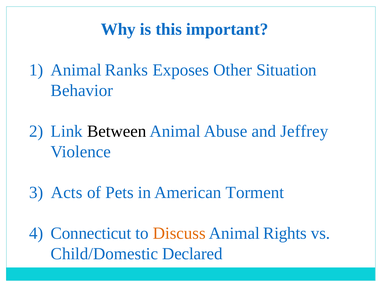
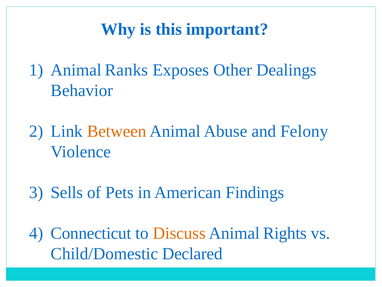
Situation: Situation -> Dealings
Between colour: black -> orange
Jeffrey: Jeffrey -> Felony
Acts: Acts -> Sells
Torment: Torment -> Findings
